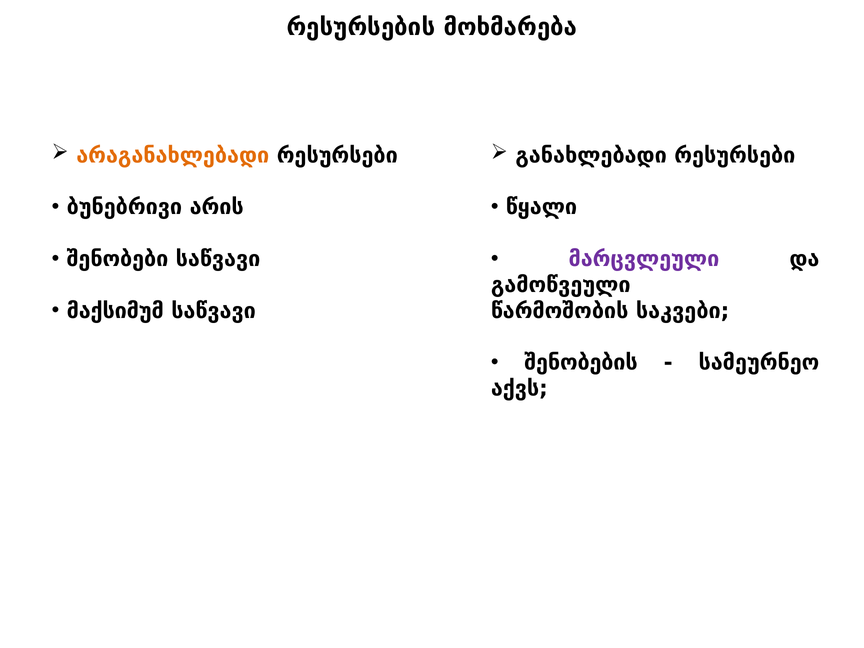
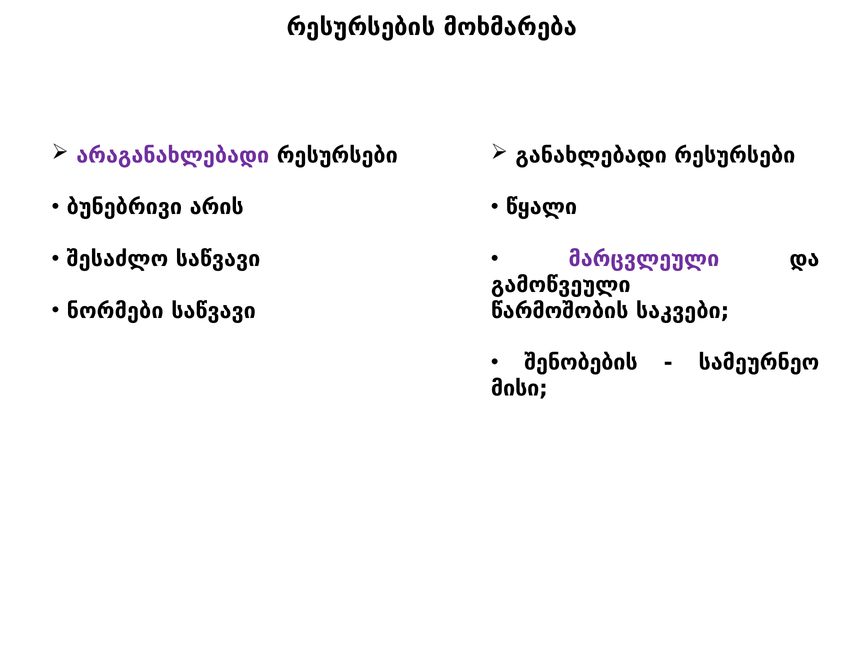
არაგანახლებადი colour: orange -> purple
შენობები: შენობები -> შესაძლო
მაქსიმუმ: მაქსიმუმ -> ნორმები
აქვს: აქვს -> მისი
